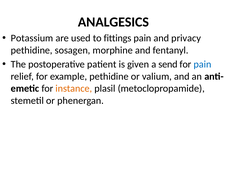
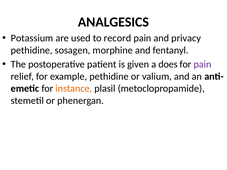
fittings: fittings -> record
send: send -> does
pain at (203, 64) colour: blue -> purple
